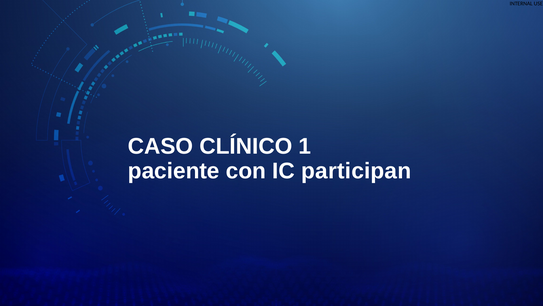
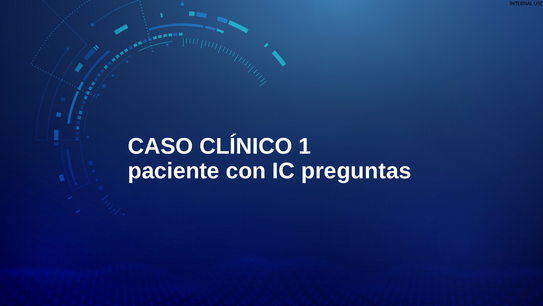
participan: participan -> preguntas
